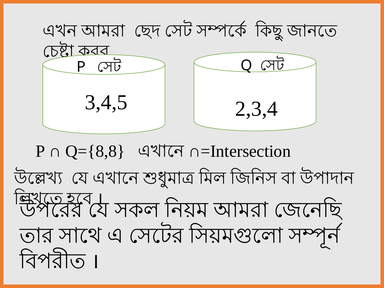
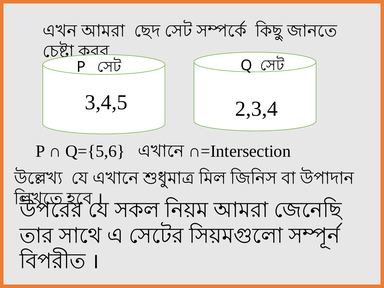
Q={8,8: Q={8,8 -> Q={5,6
